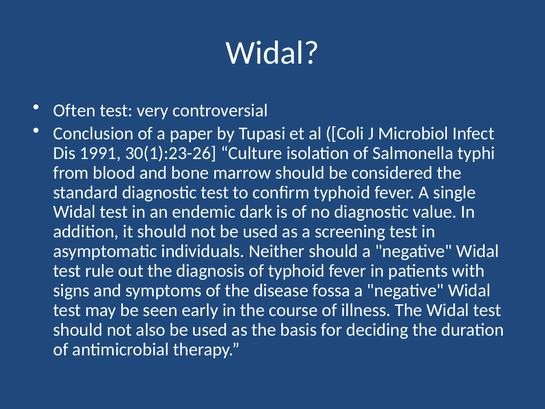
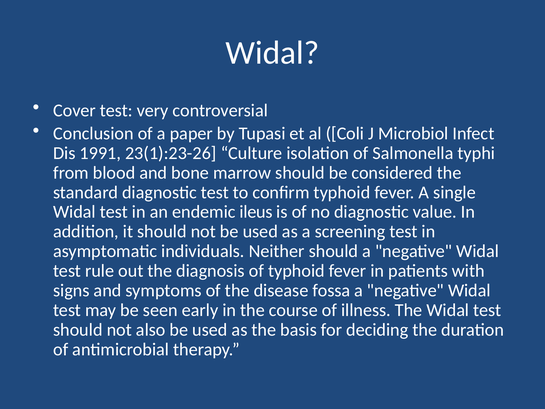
Often: Often -> Cover
30(1):23-26: 30(1):23-26 -> 23(1):23-26
dark: dark -> ileus
